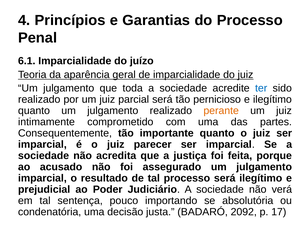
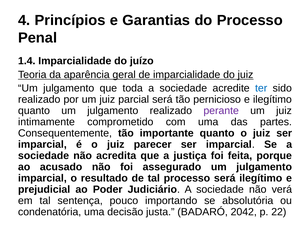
6.1: 6.1 -> 1.4
perante colour: orange -> purple
2092: 2092 -> 2042
17: 17 -> 22
